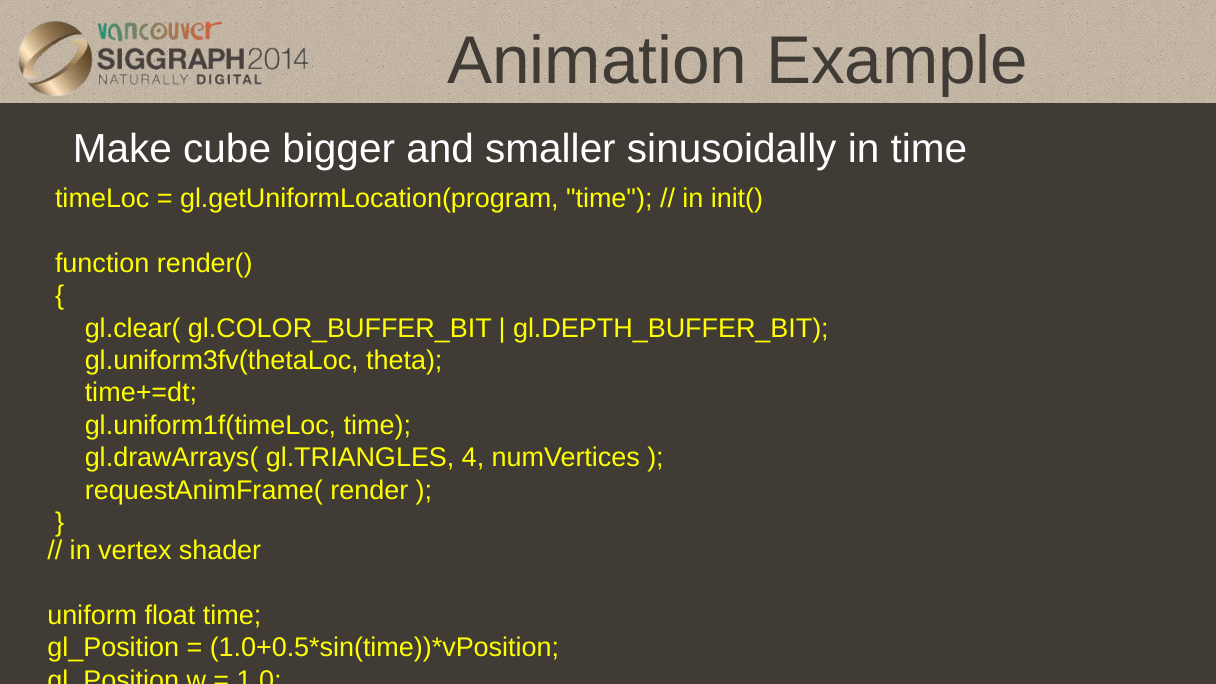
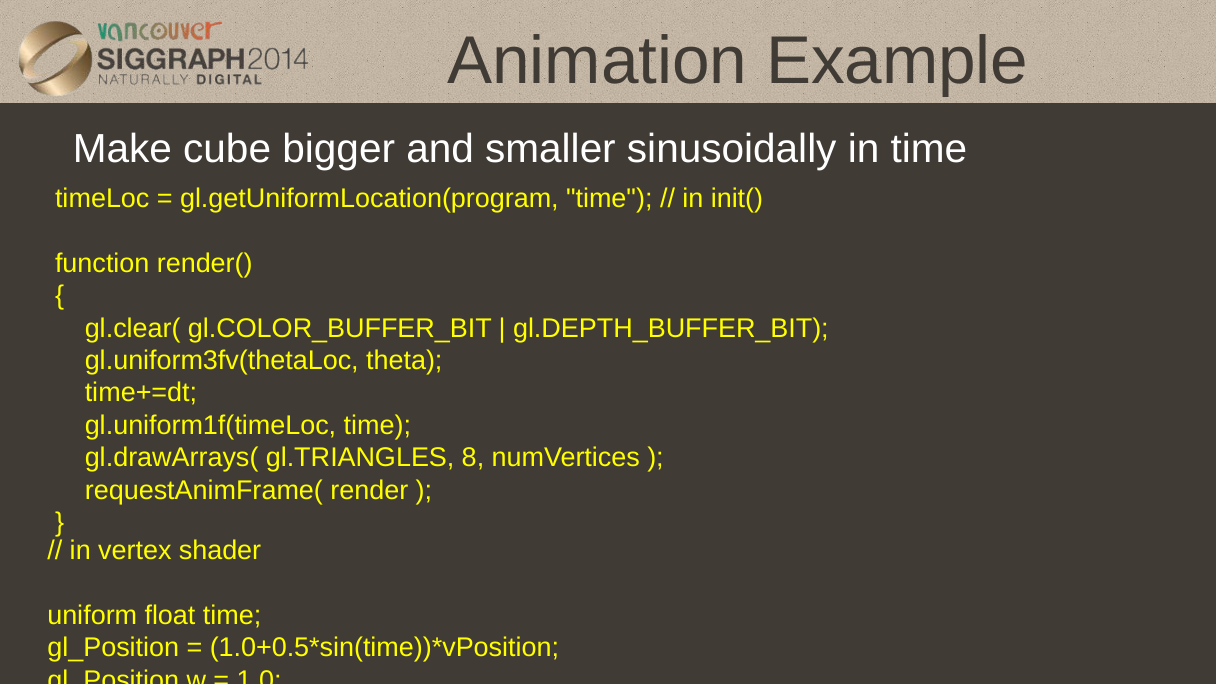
4: 4 -> 8
